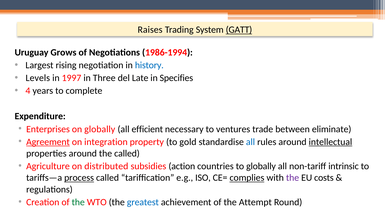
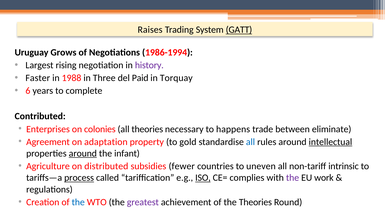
history colour: blue -> purple
Levels: Levels -> Faster
1997: 1997 -> 1988
Late: Late -> Paid
Specifies: Specifies -> Torquay
4: 4 -> 6
Expenditure: Expenditure -> Contributed
on globally: globally -> colonies
all efficient: efficient -> theories
ventures: ventures -> happens
Agreement underline: present -> none
integration: integration -> adaptation
around at (83, 153) underline: none -> present
the called: called -> infant
action: action -> fewer
to globally: globally -> uneven
ISO underline: none -> present
complies underline: present -> none
costs: costs -> work
the at (78, 202) colour: green -> blue
greatest colour: blue -> purple
the Attempt: Attempt -> Theories
